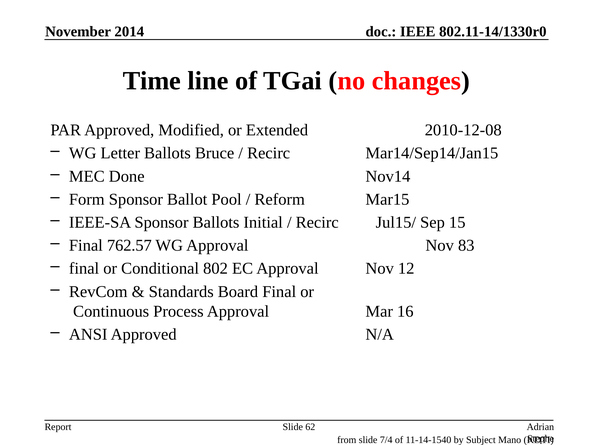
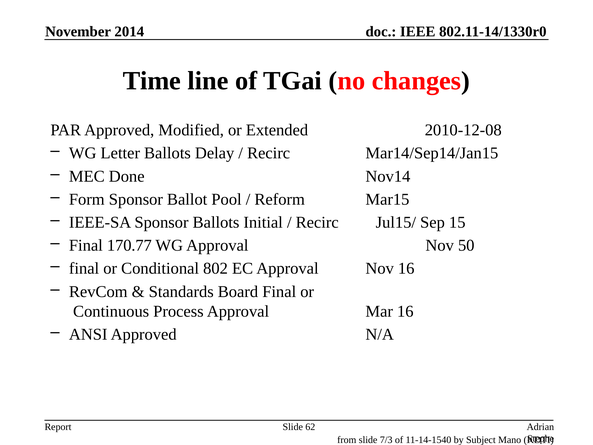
Bruce: Bruce -> Delay
762.57: 762.57 -> 170.77
83: 83 -> 50
Nov 12: 12 -> 16
7/4: 7/4 -> 7/3
